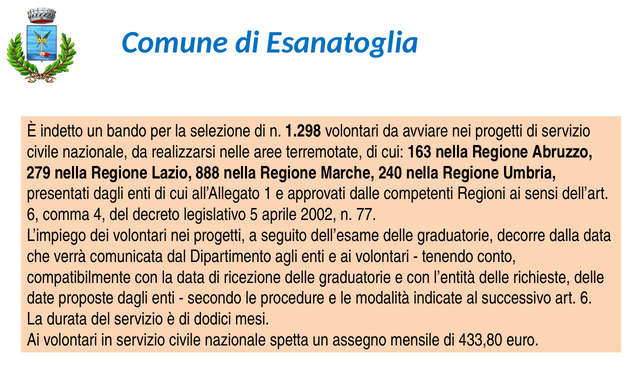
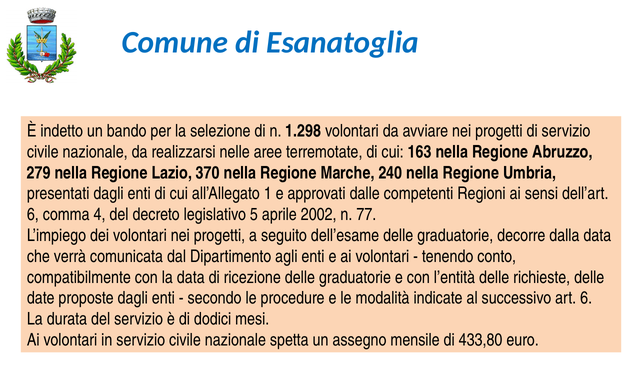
888: 888 -> 370
